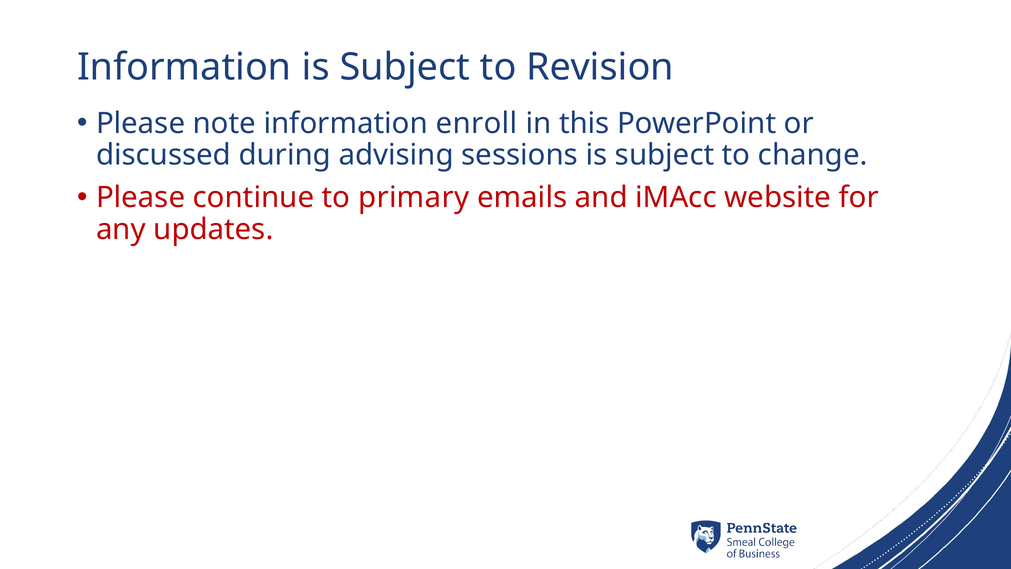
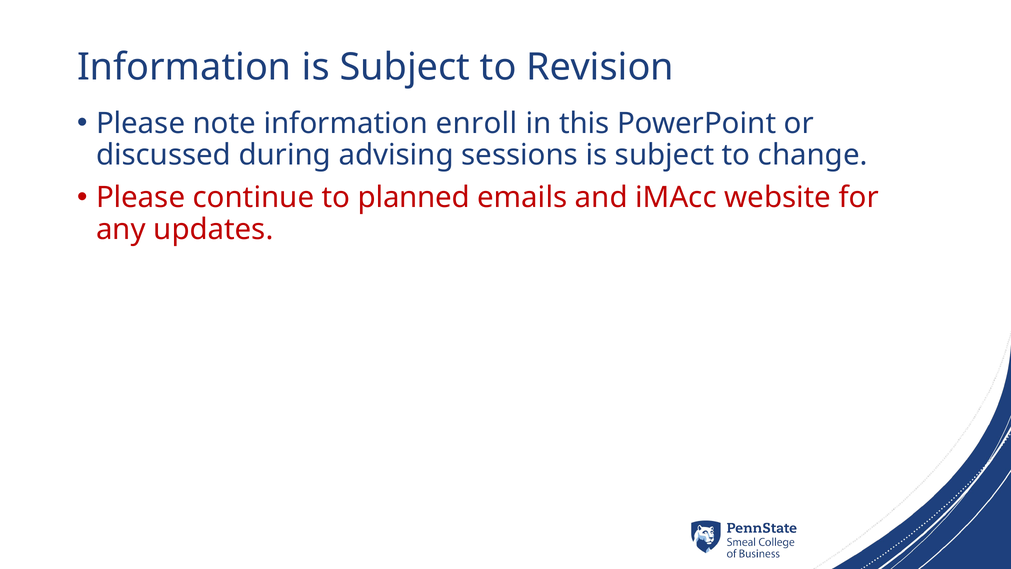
primary: primary -> planned
